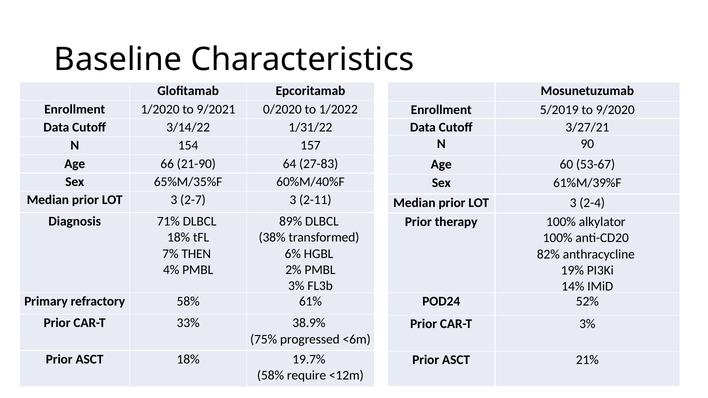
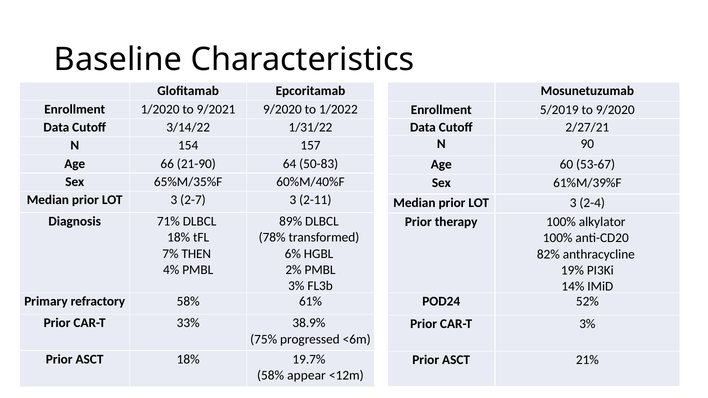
9/2021 0/2020: 0/2020 -> 9/2020
3/27/21: 3/27/21 -> 2/27/21
27-83: 27-83 -> 50-83
38%: 38% -> 78%
require: require -> appear
